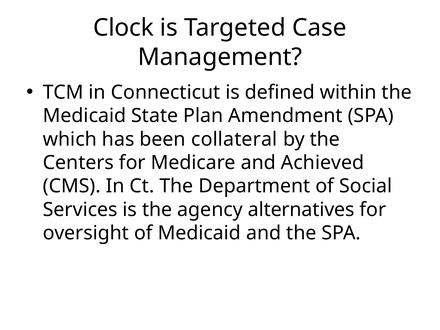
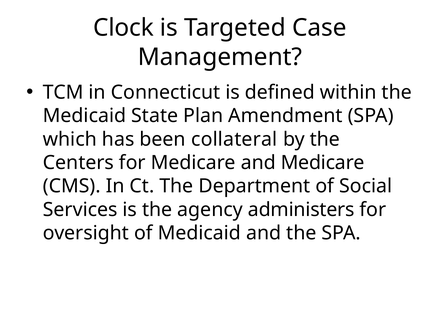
and Achieved: Achieved -> Medicare
alternatives: alternatives -> administers
